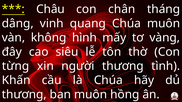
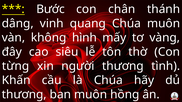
Châu: Châu -> Bước
tháng: tháng -> thánh
